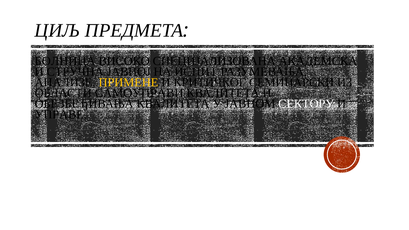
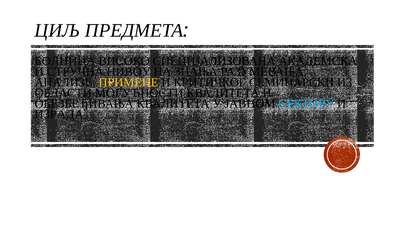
ЈАВНОЈ: ЈАВНОЈ -> НИВОУ
ИСПИТ: ИСПИТ -> ЗНАЊА
САМОУПРАВИ: САМОУПРАВИ -> МОГУЋНОСТИ
СЕКТОРУ colour: white -> light blue
УПРАВЕ: УПРАВЕ -> ИЗРАДА
